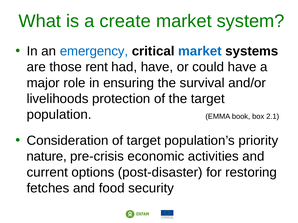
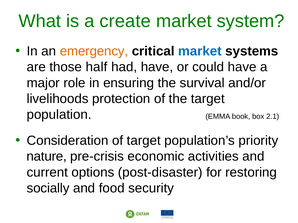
emergency colour: blue -> orange
rent: rent -> half
fetches: fetches -> socially
